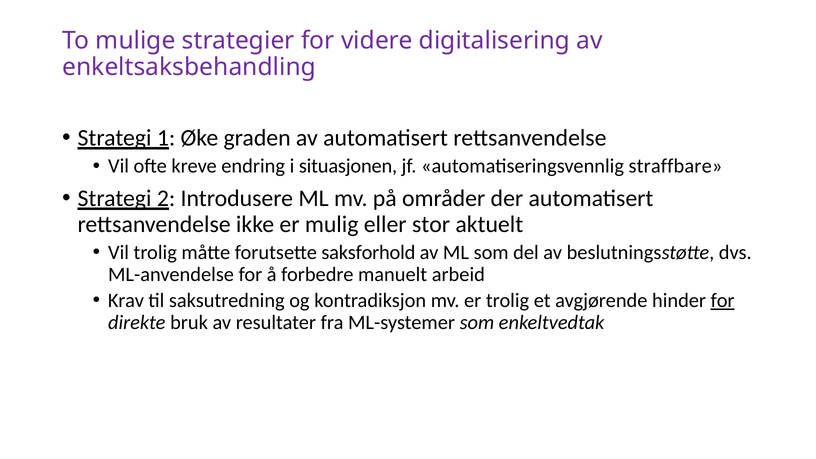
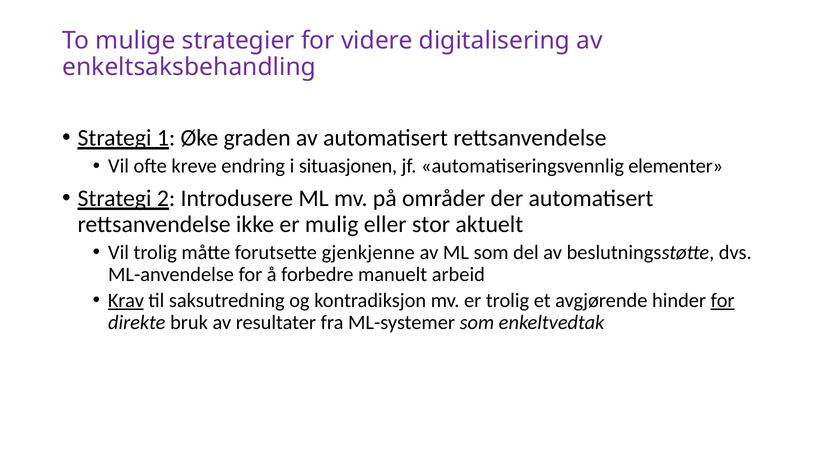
straffbare: straffbare -> elementer
saksforhold: saksforhold -> gjenkjenne
Krav underline: none -> present
